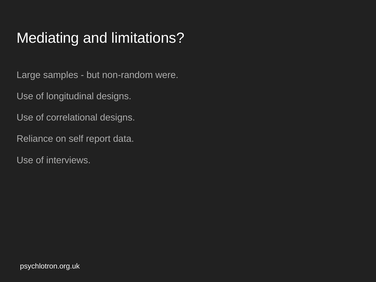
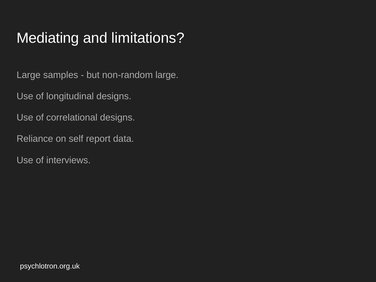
non-random were: were -> large
